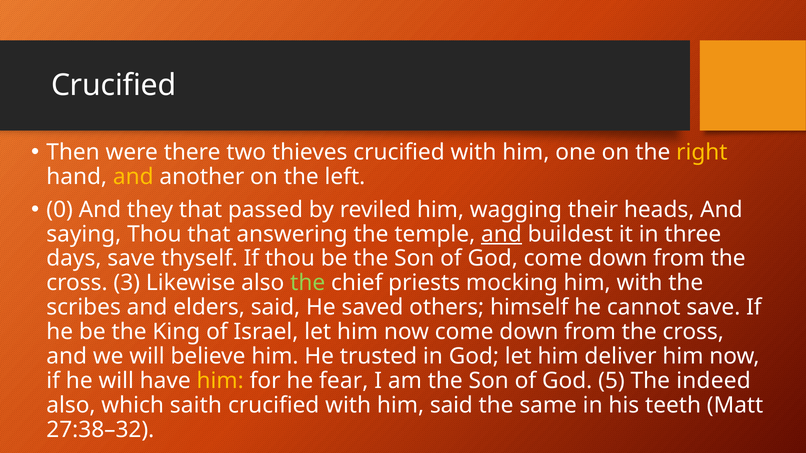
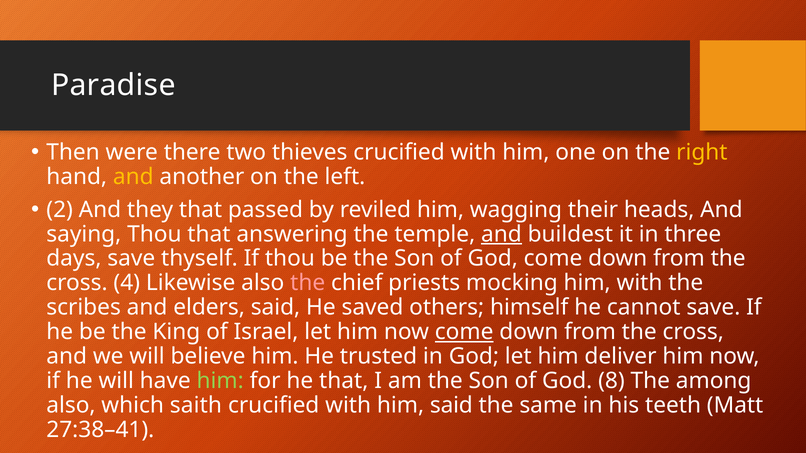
Crucified at (114, 85): Crucified -> Paradise
0: 0 -> 2
3: 3 -> 4
the at (308, 283) colour: light green -> pink
come at (464, 332) underline: none -> present
him at (220, 381) colour: yellow -> light green
he fear: fear -> that
5: 5 -> 8
indeed: indeed -> among
27:38–32: 27:38–32 -> 27:38–41
